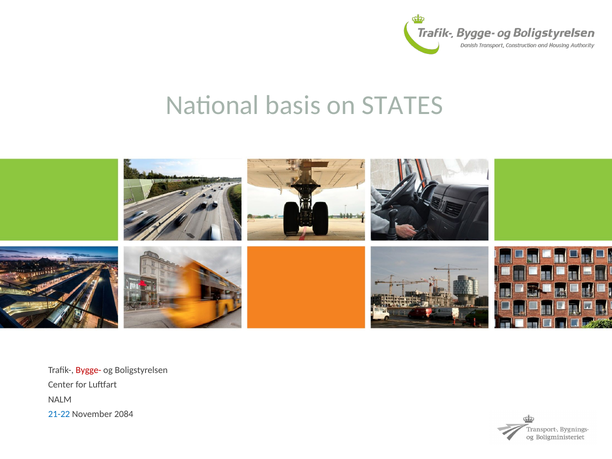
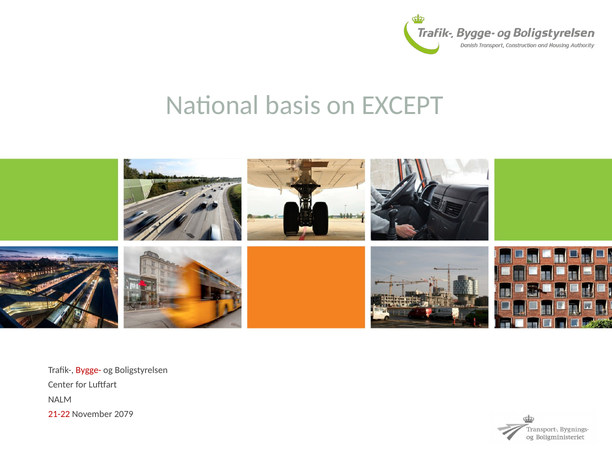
STATES: STATES -> EXCEPT
21-22 colour: blue -> red
2084: 2084 -> 2079
